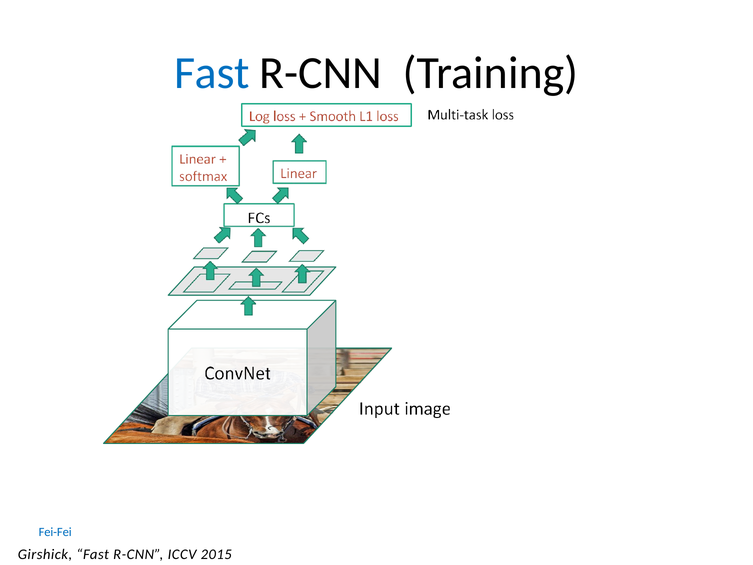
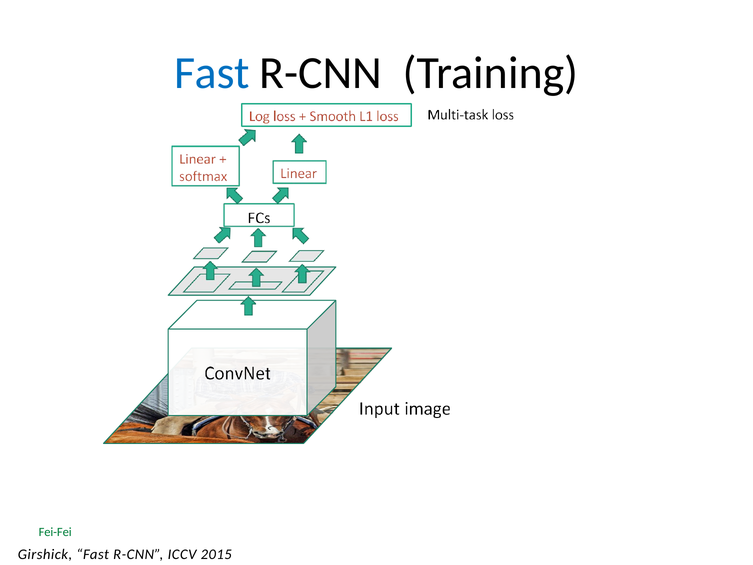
Fei-Fei colour: blue -> green
